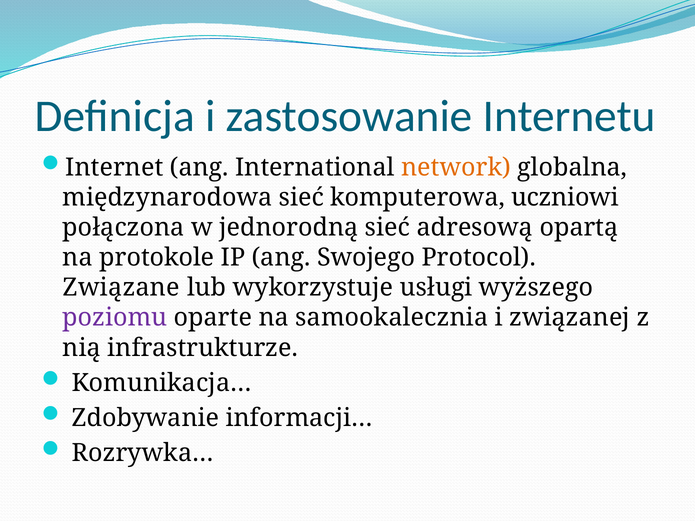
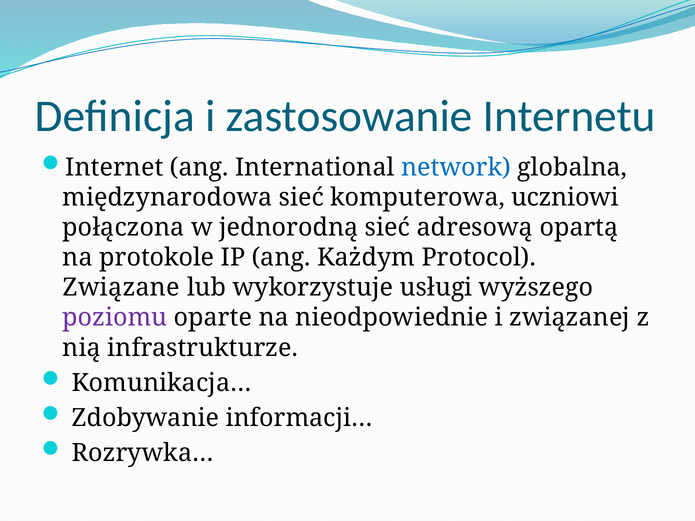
network colour: orange -> blue
Swojego: Swojego -> Każdym
samookalecznia: samookalecznia -> nieodpowiednie
